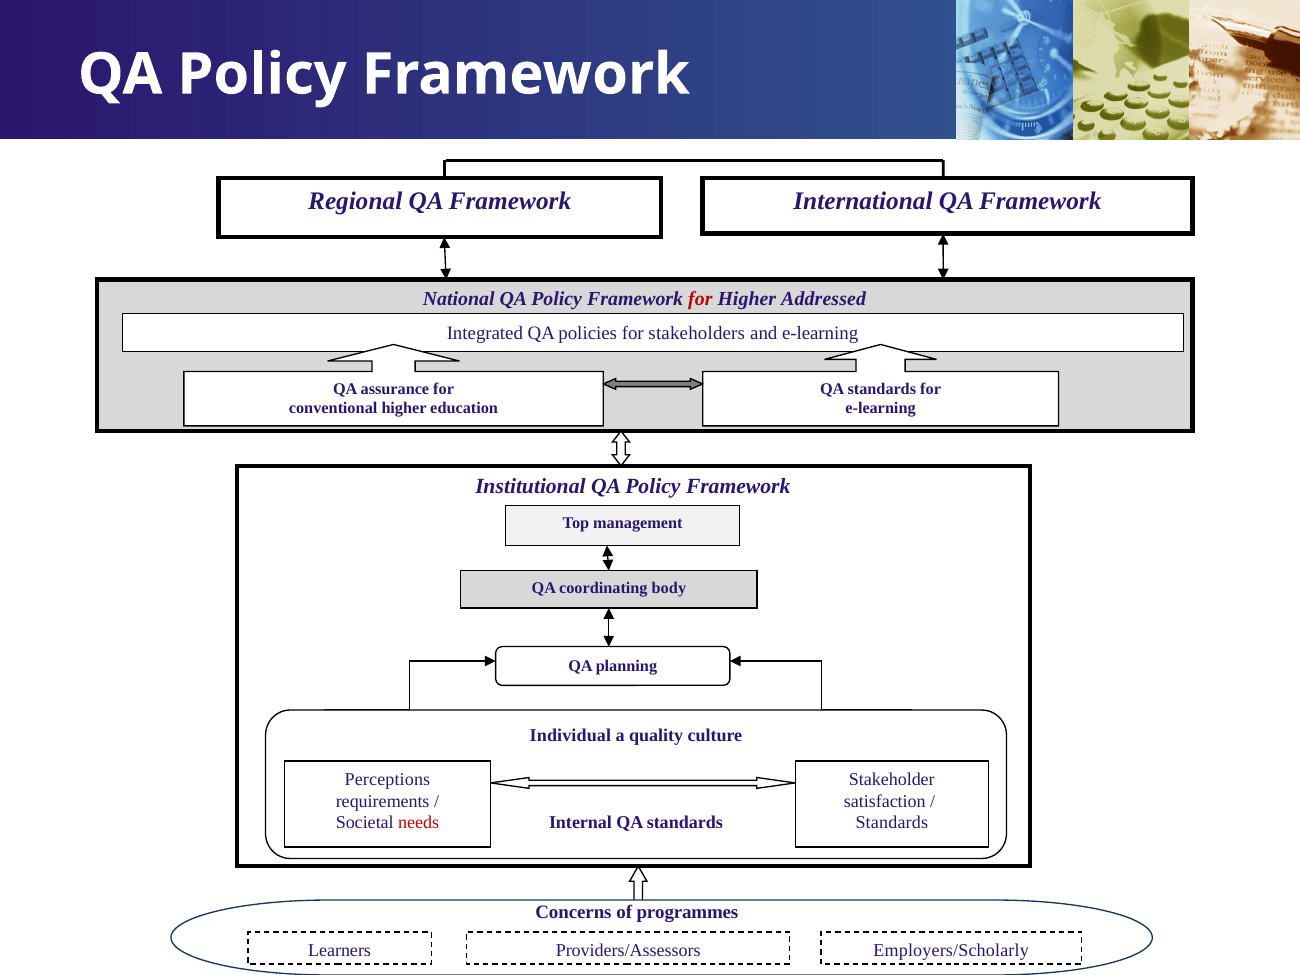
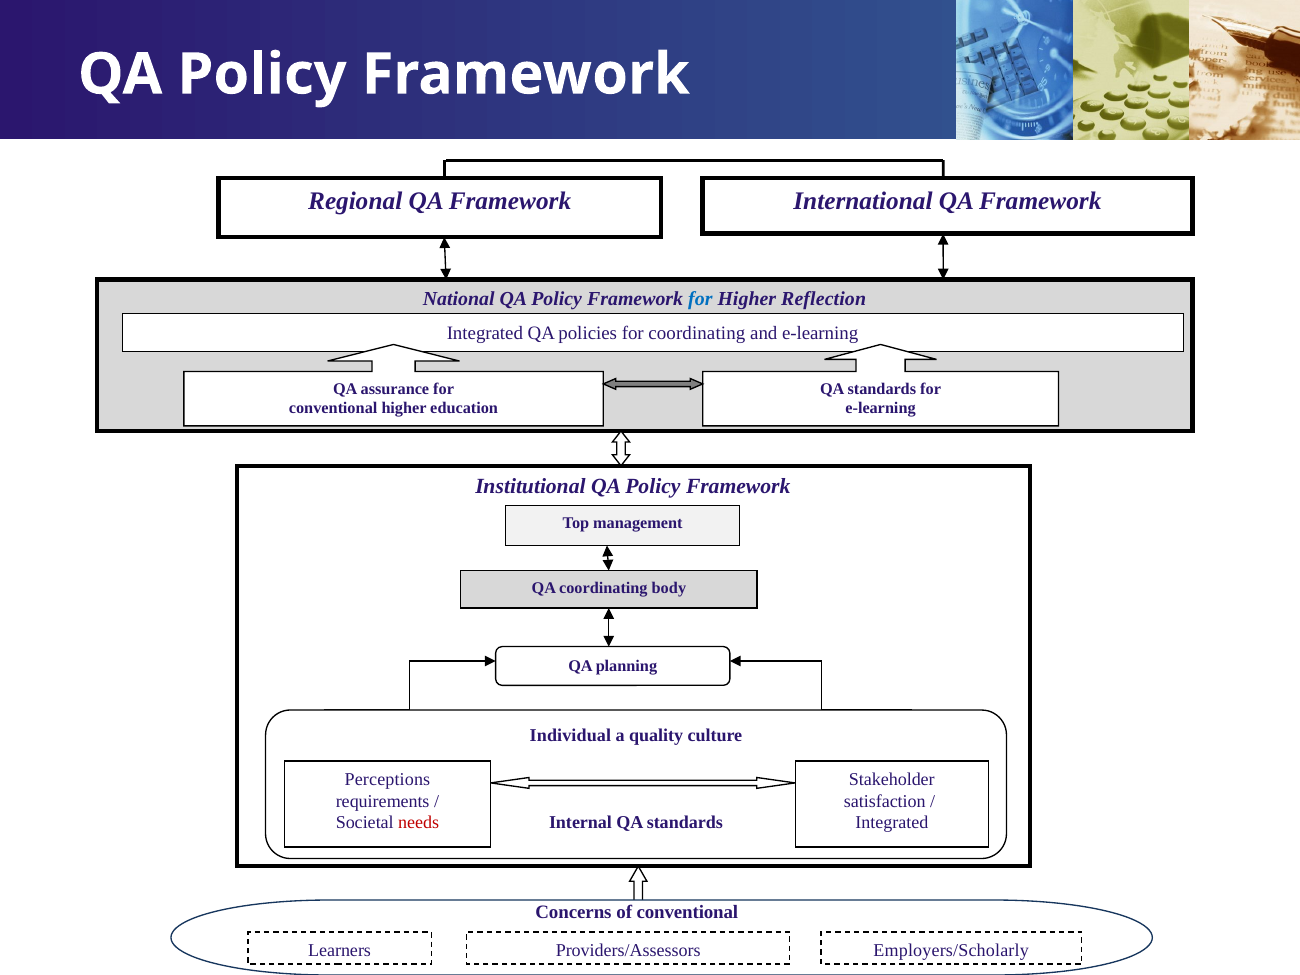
for at (700, 299) colour: red -> blue
Addressed: Addressed -> Reflection
for stakeholders: stakeholders -> coordinating
Standards at (892, 823): Standards -> Integrated
of programmes: programmes -> conventional
